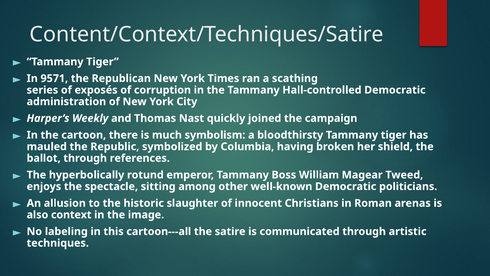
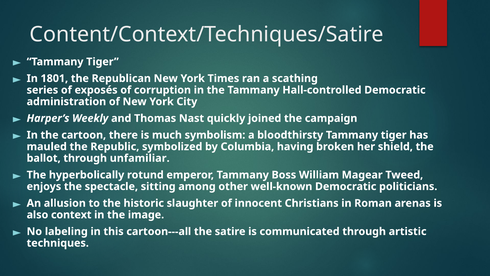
9571: 9571 -> 1801
references: references -> unfamiliar
